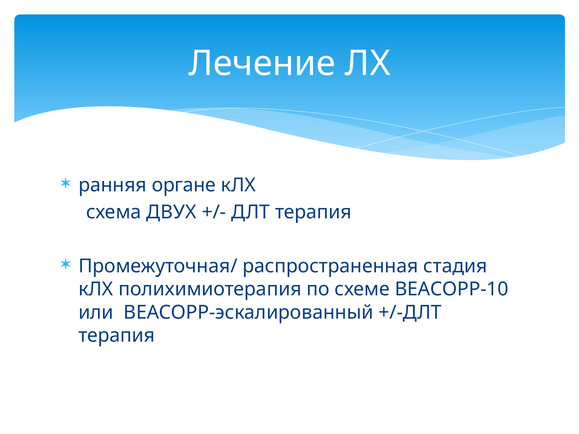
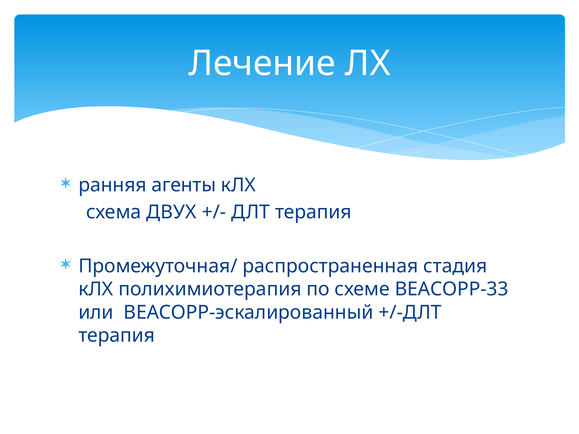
органе: органе -> агенты
BEACOPP-10: BEACOPP-10 -> BEACOPP-33
